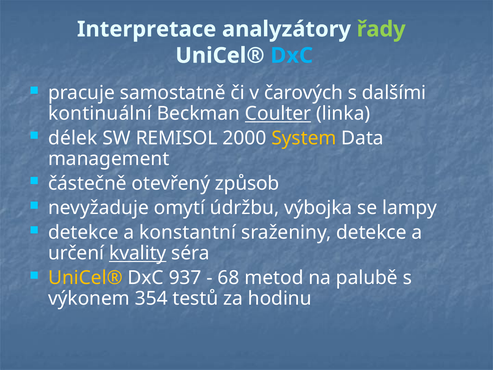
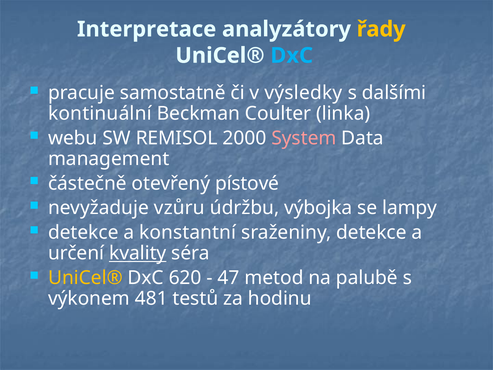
řady colour: light green -> yellow
čarových: čarových -> výsledky
Coulter underline: present -> none
délek: délek -> webu
System colour: yellow -> pink
způsob: způsob -> pístové
omytí: omytí -> vzůru
937: 937 -> 620
68: 68 -> 47
354: 354 -> 481
